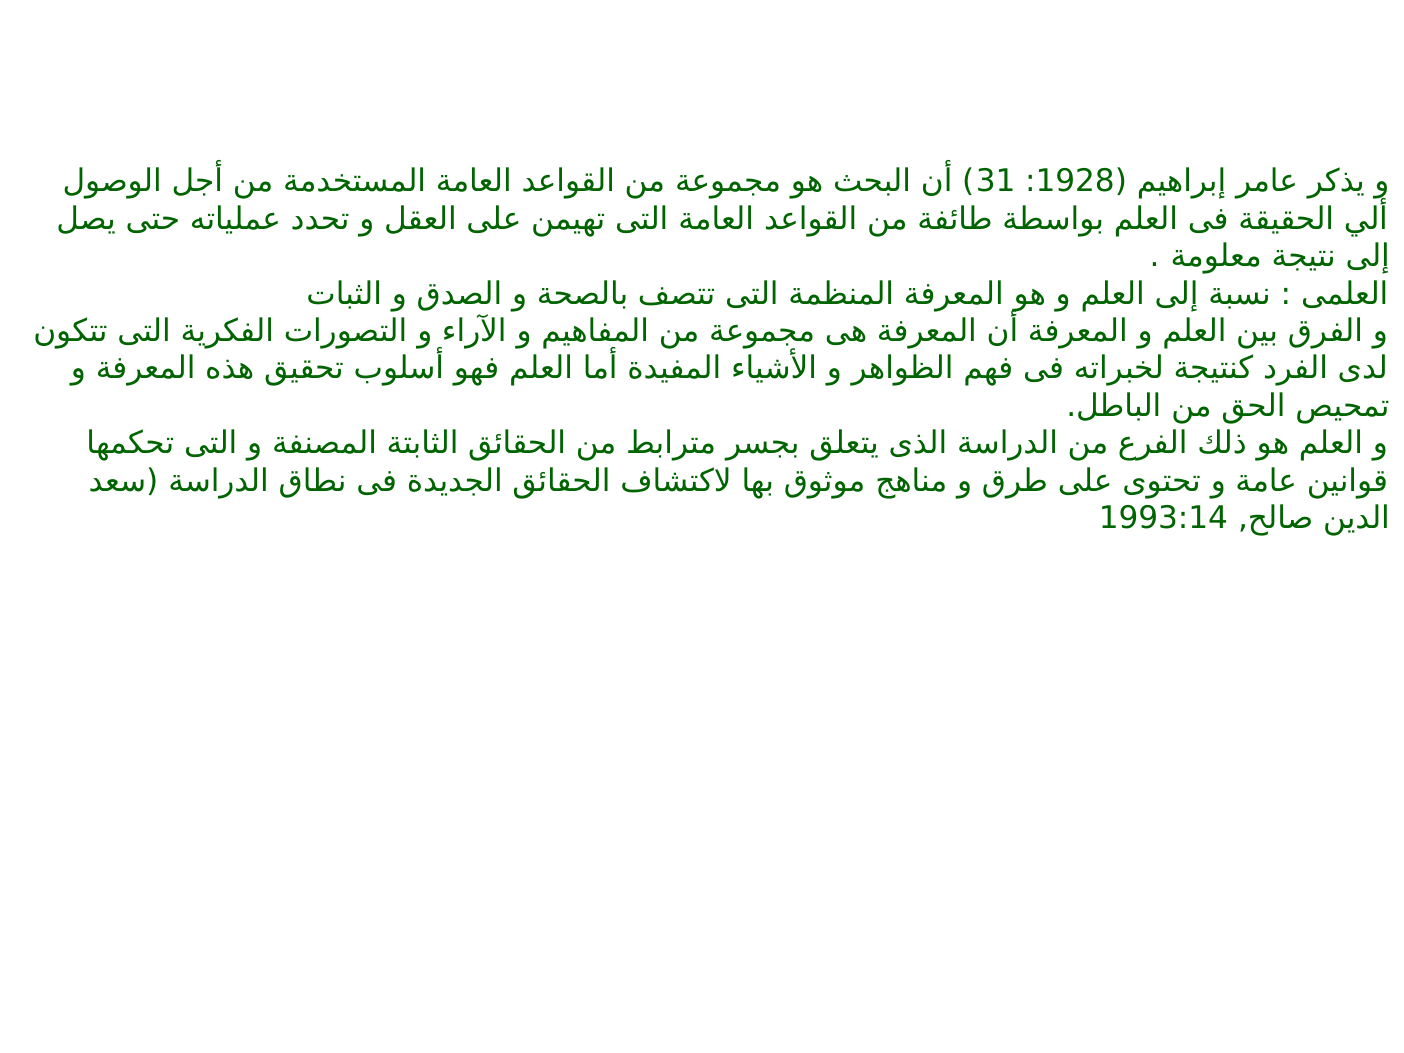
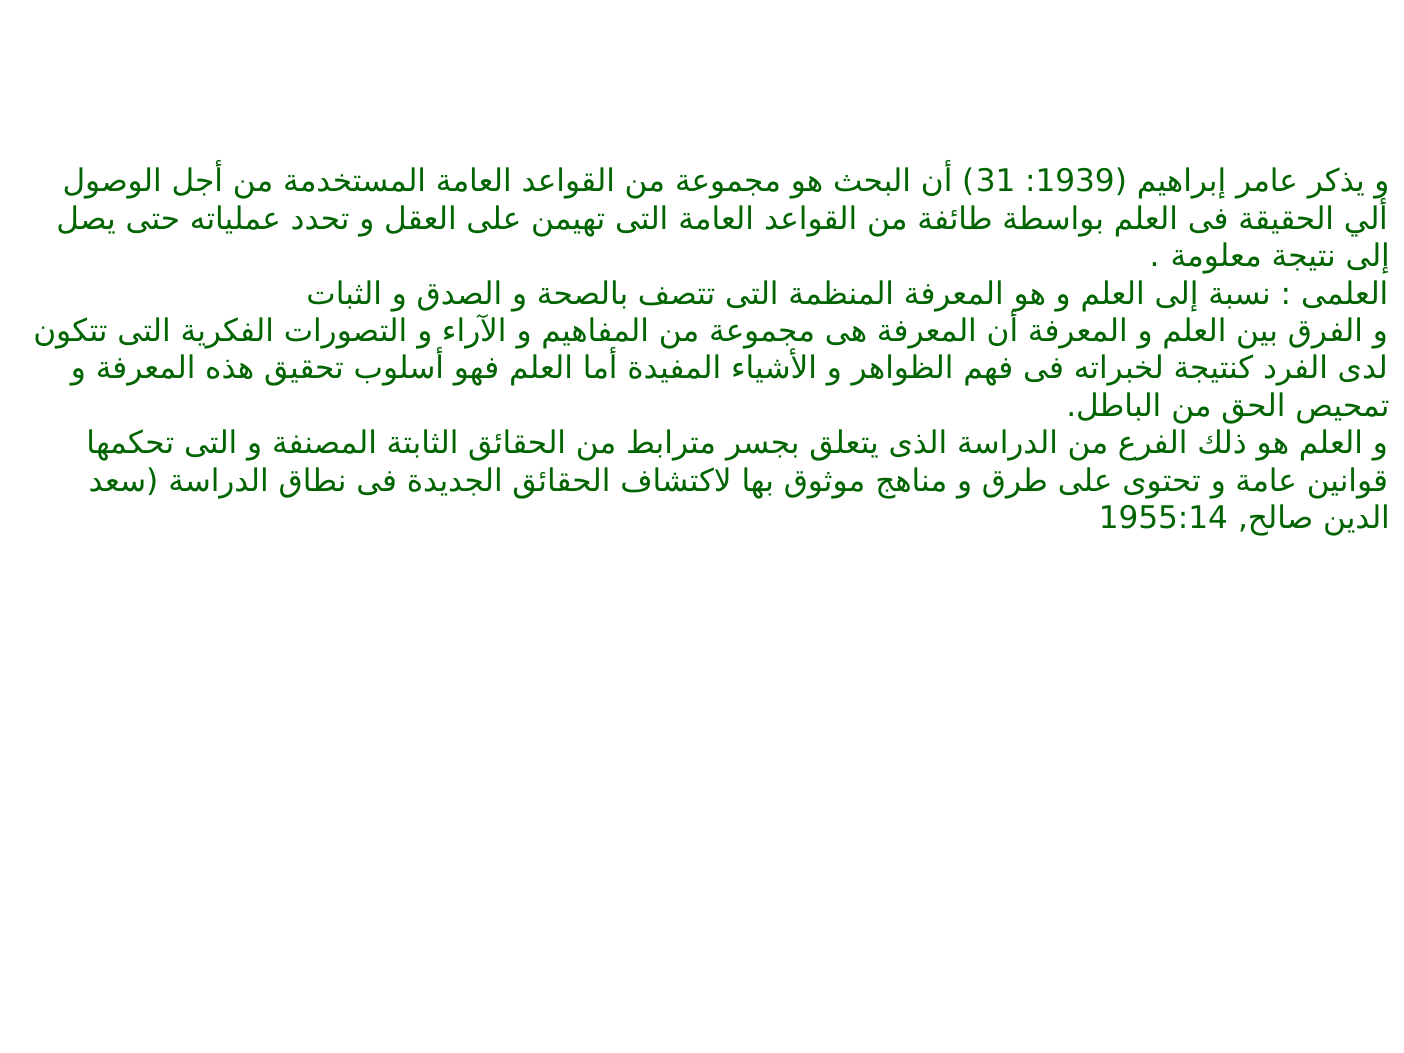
1928: 1928 -> 1939
1993:14: 1993:14 -> 1955:14
